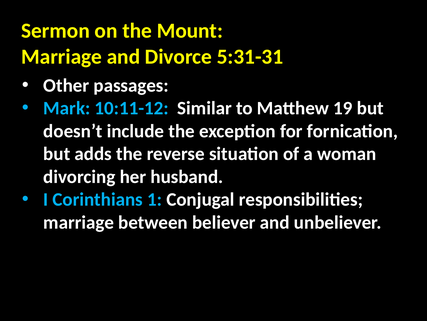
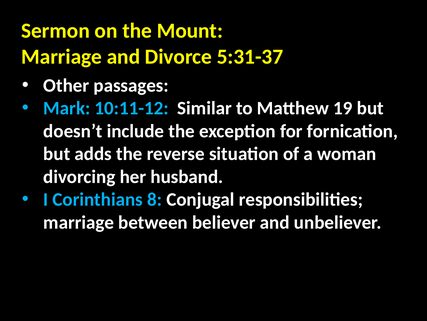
5:31-31: 5:31-31 -> 5:31-37
1: 1 -> 8
